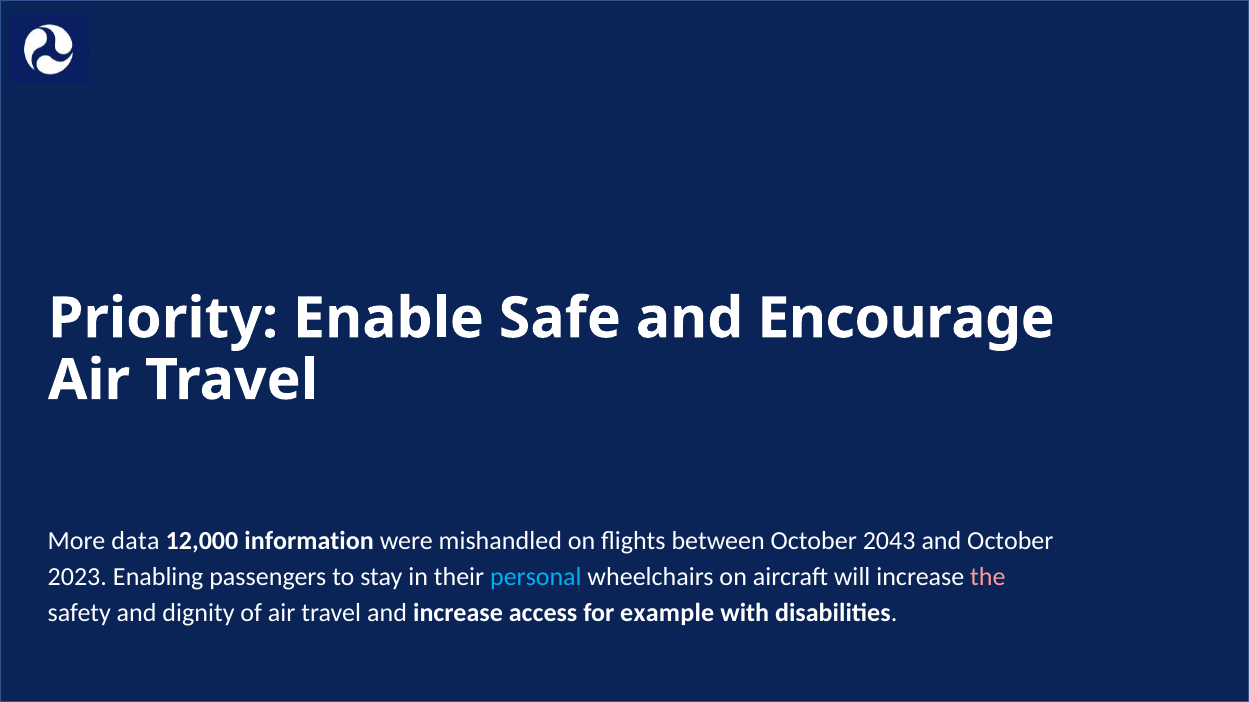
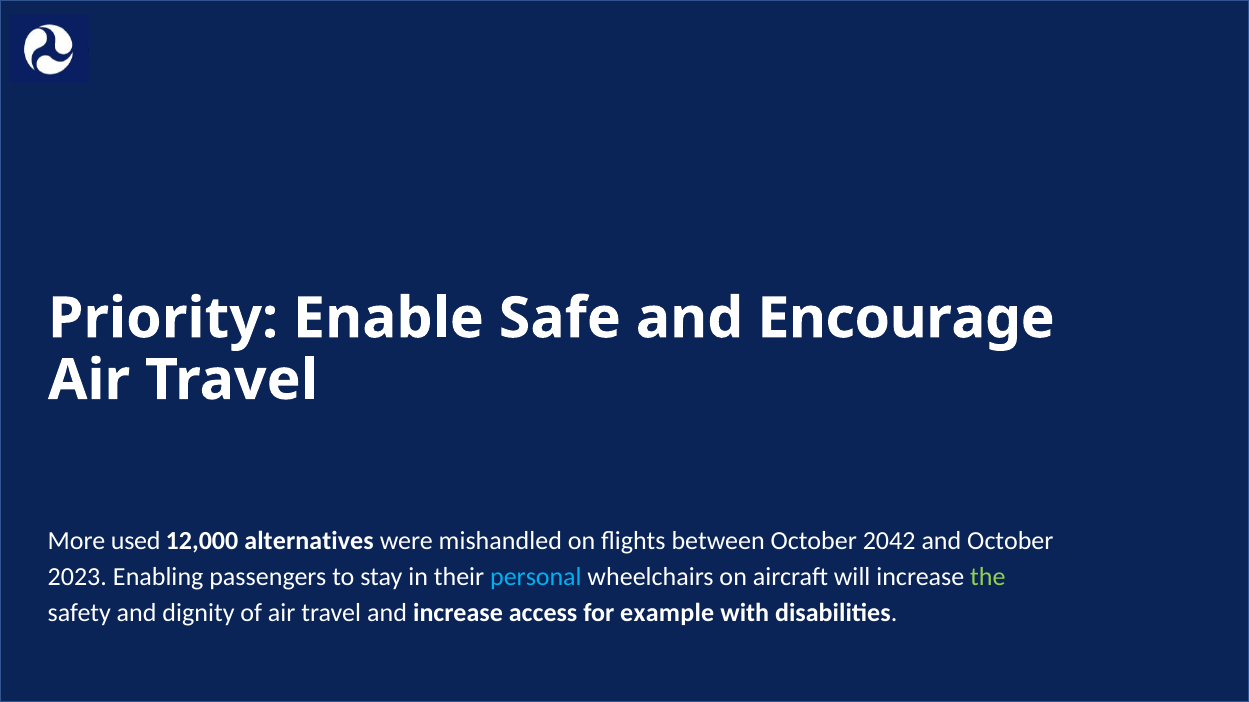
data: data -> used
information: information -> alternatives
2043: 2043 -> 2042
the colour: pink -> light green
